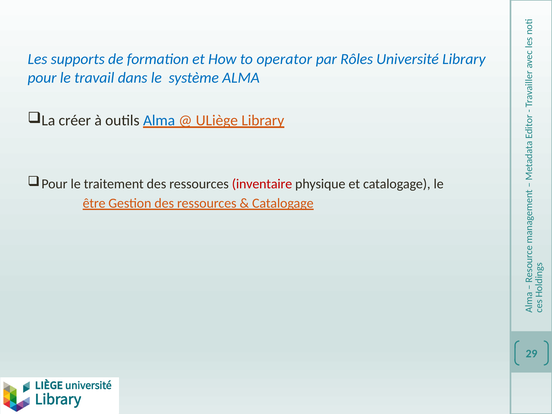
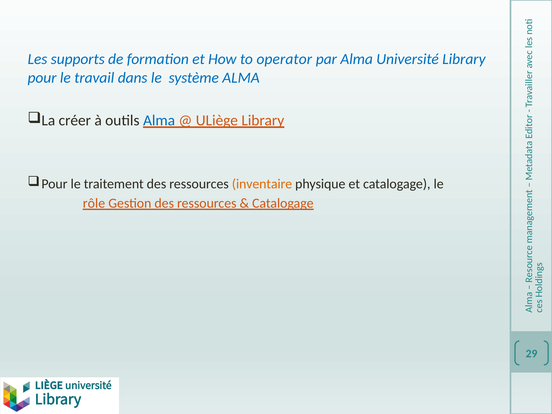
par Rôles: Rôles -> Alma
inventaire colour: red -> orange
être: être -> rôle
